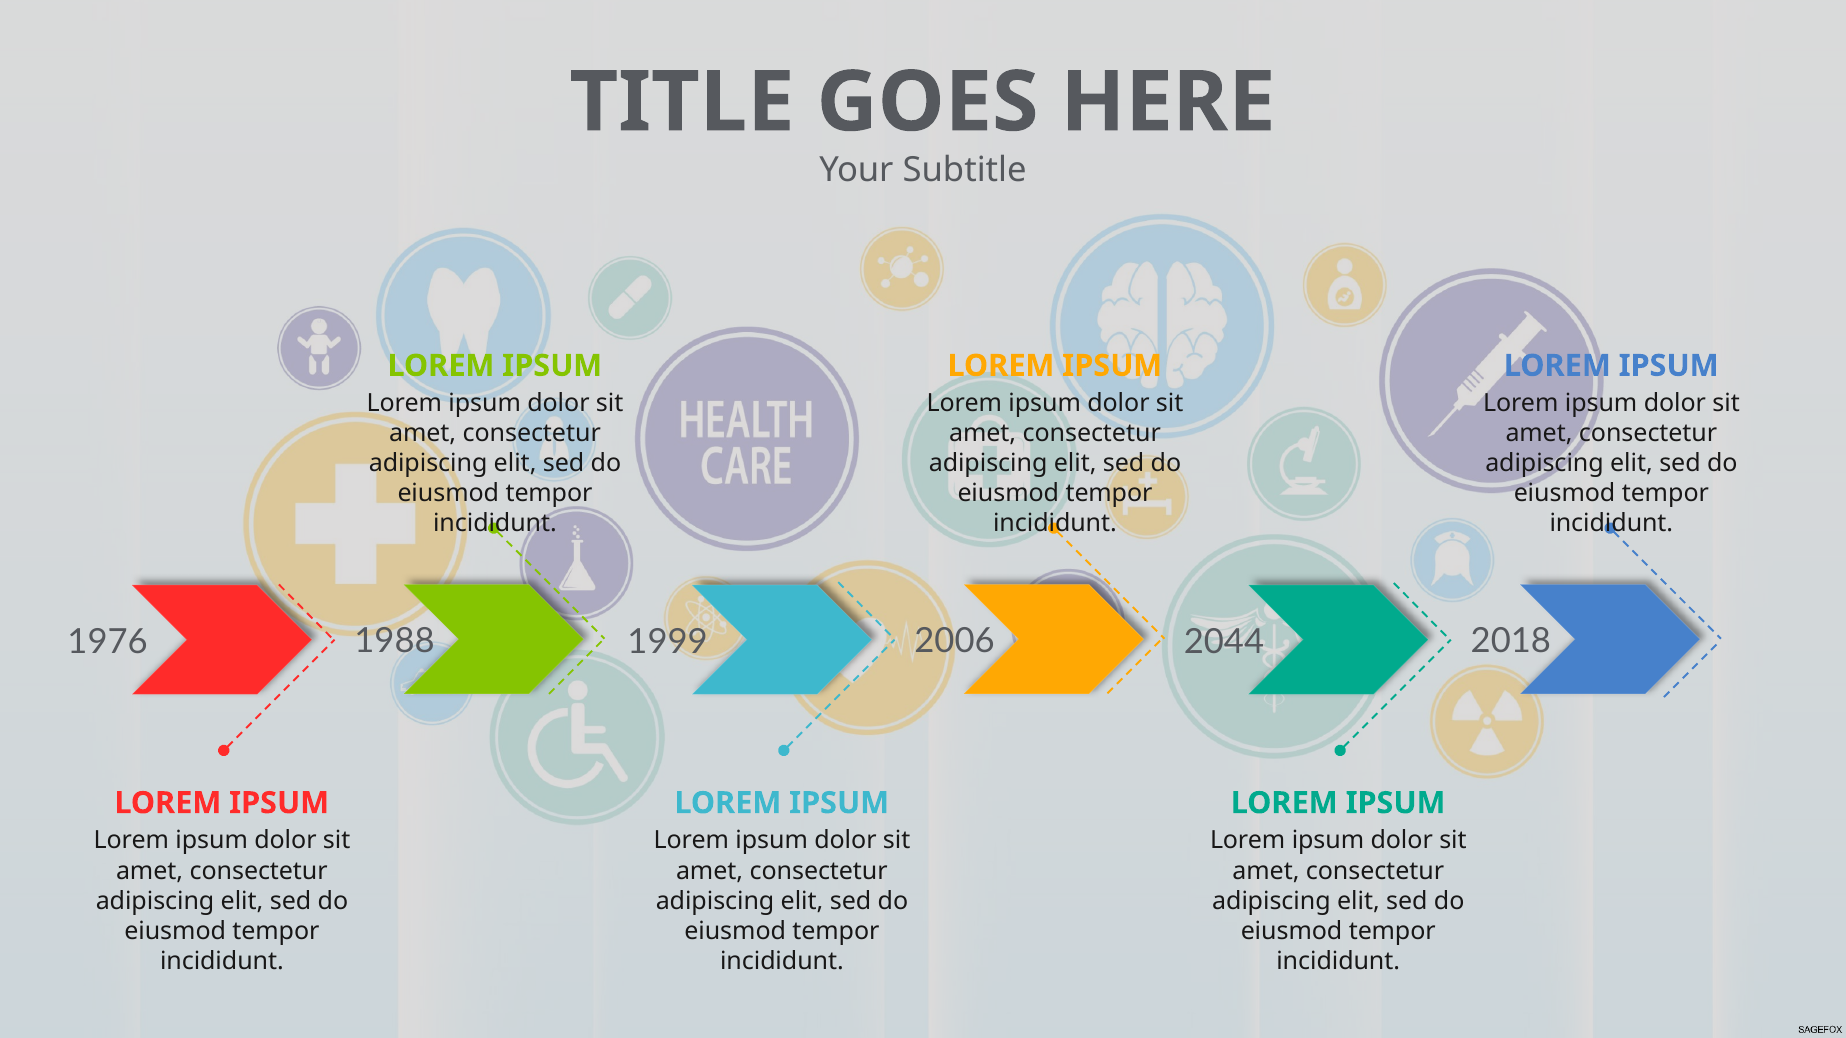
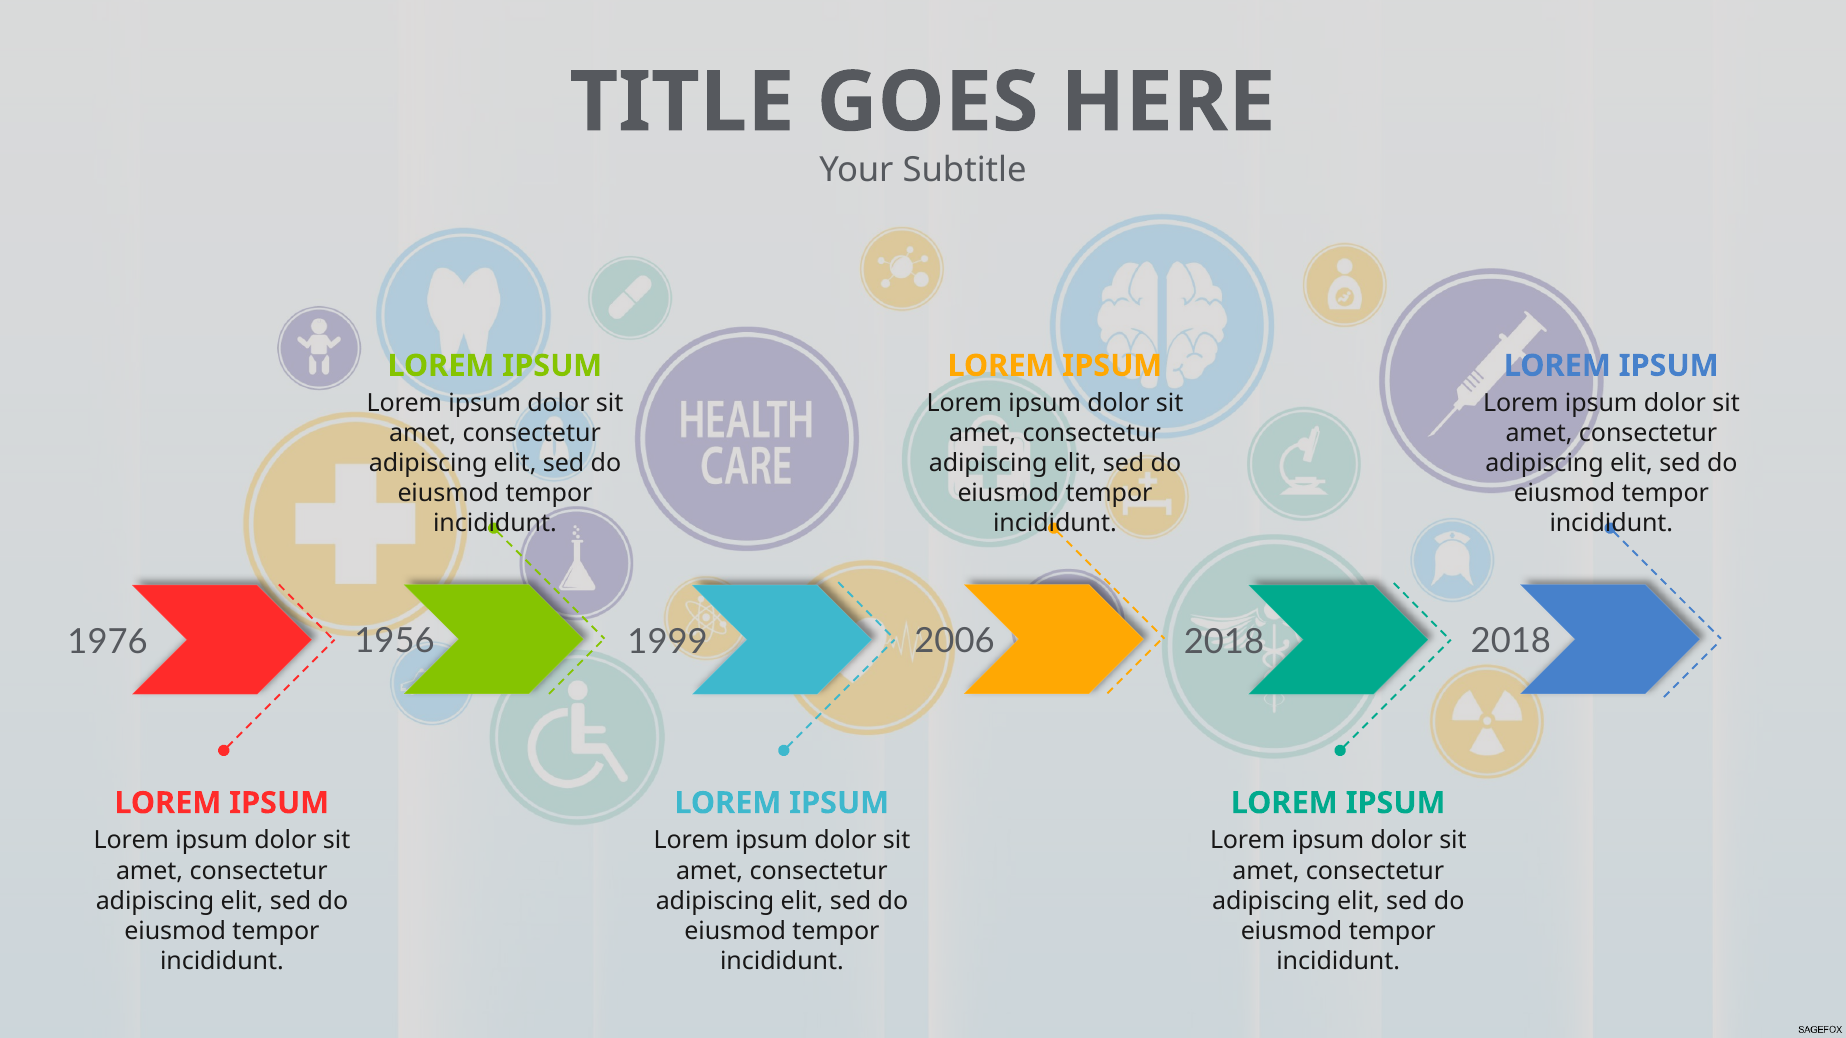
1988: 1988 -> 1956
2044 at (1224, 642): 2044 -> 2018
